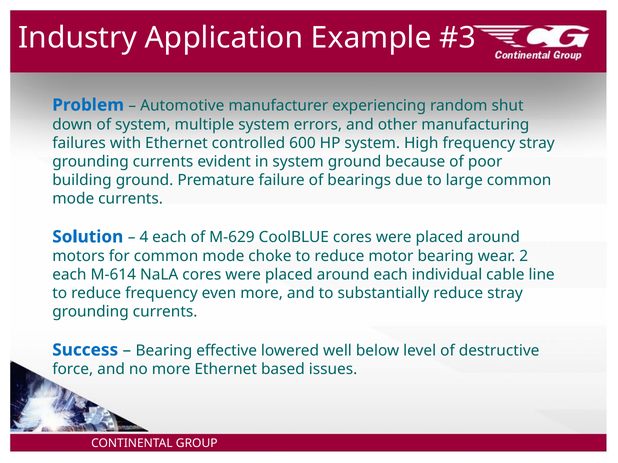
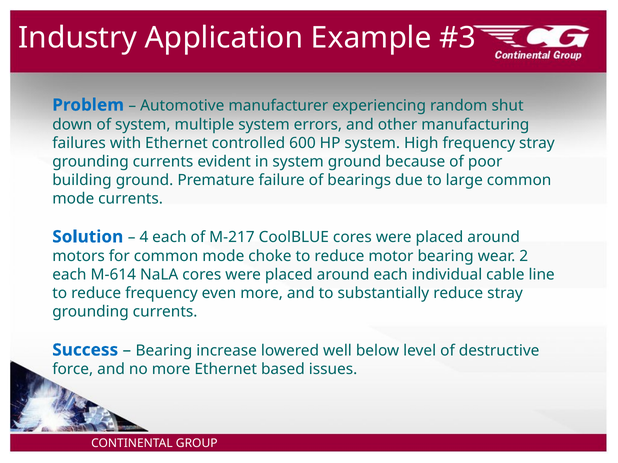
M-629: M-629 -> M-217
effective: effective -> increase
